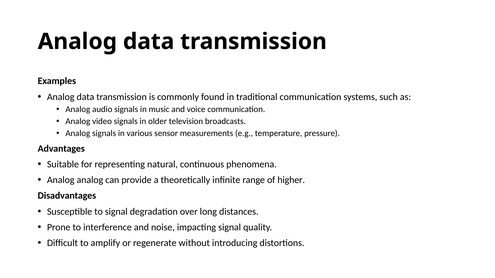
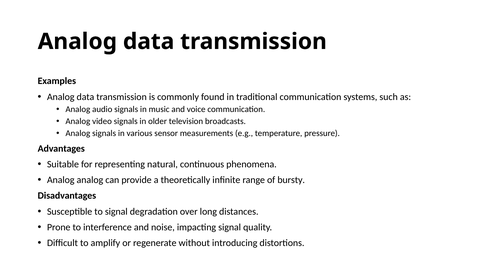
higher: higher -> bursty
